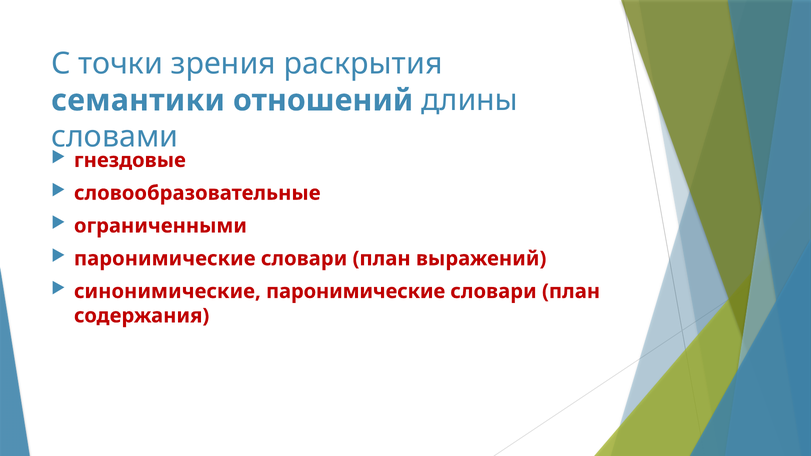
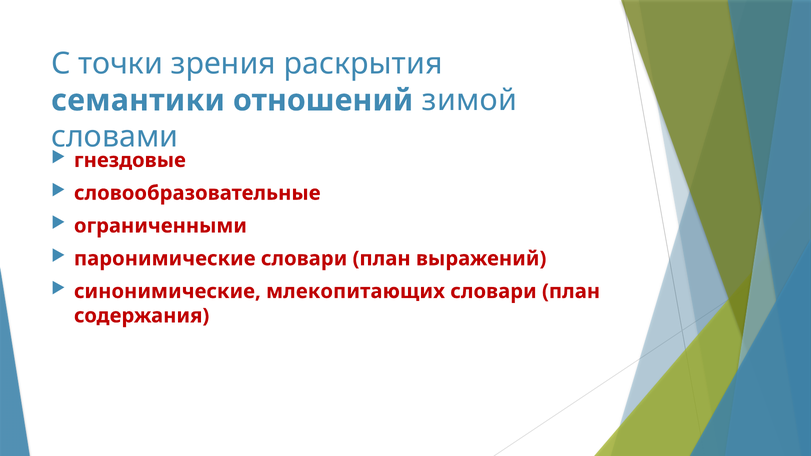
длины: длины -> зимой
синонимические паронимические: паронимические -> млекопитающих
